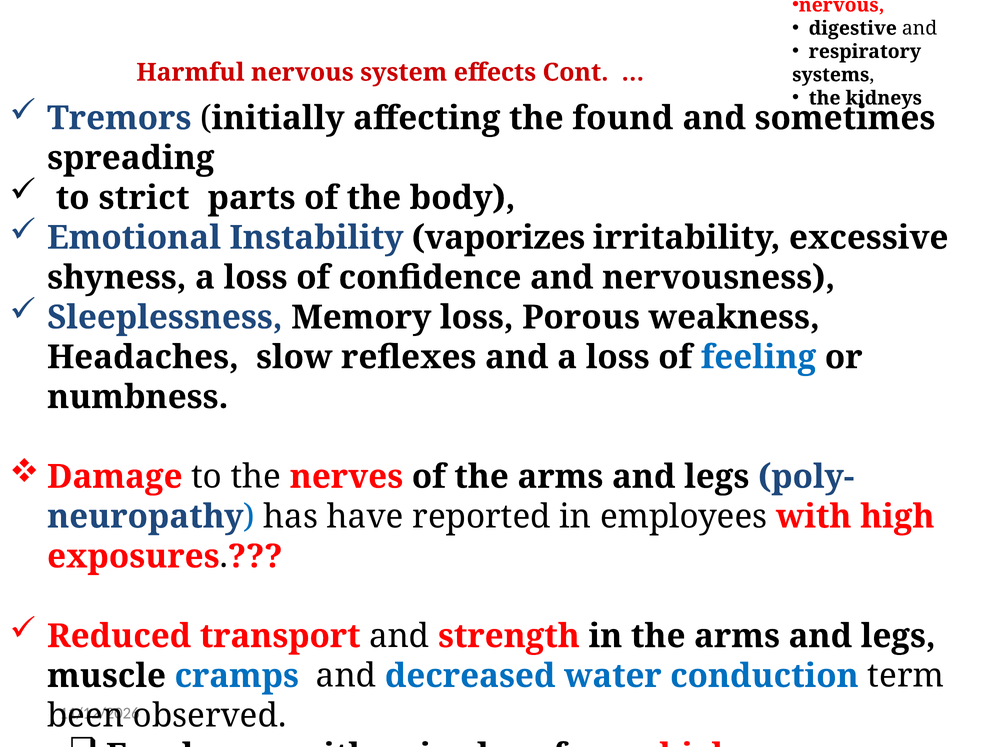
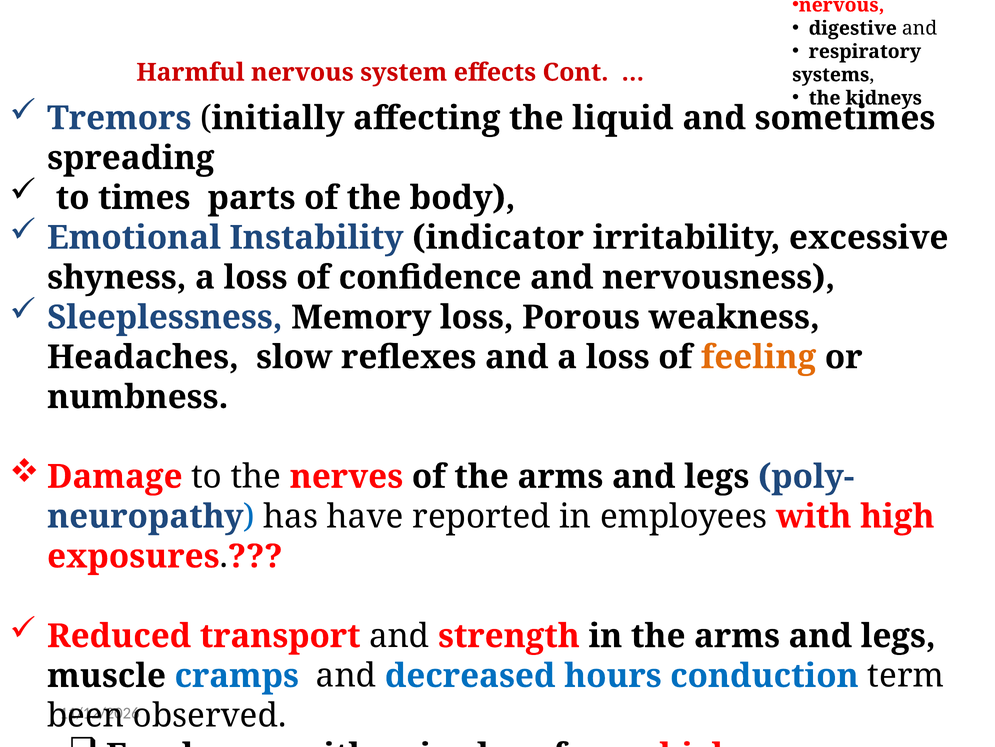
found: found -> liquid
strict: strict -> times
vaporizes: vaporizes -> indicator
feeling colour: blue -> orange
water: water -> hours
